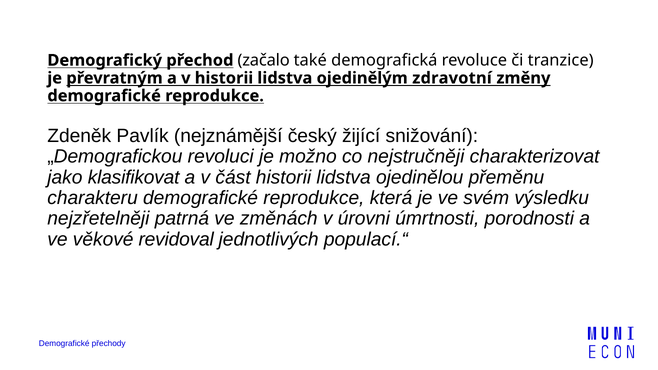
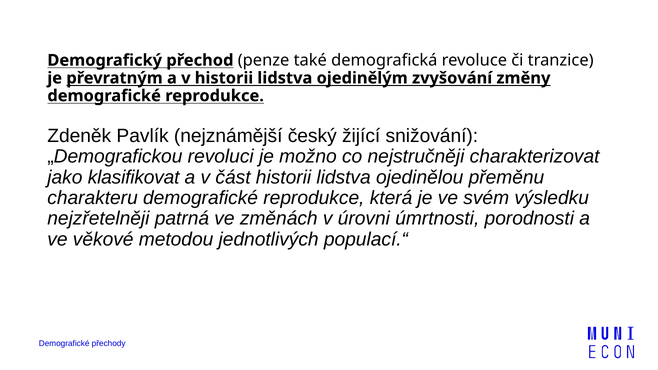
začalo: začalo -> penze
zdravotní: zdravotní -> zvyšování
revidoval: revidoval -> metodou
